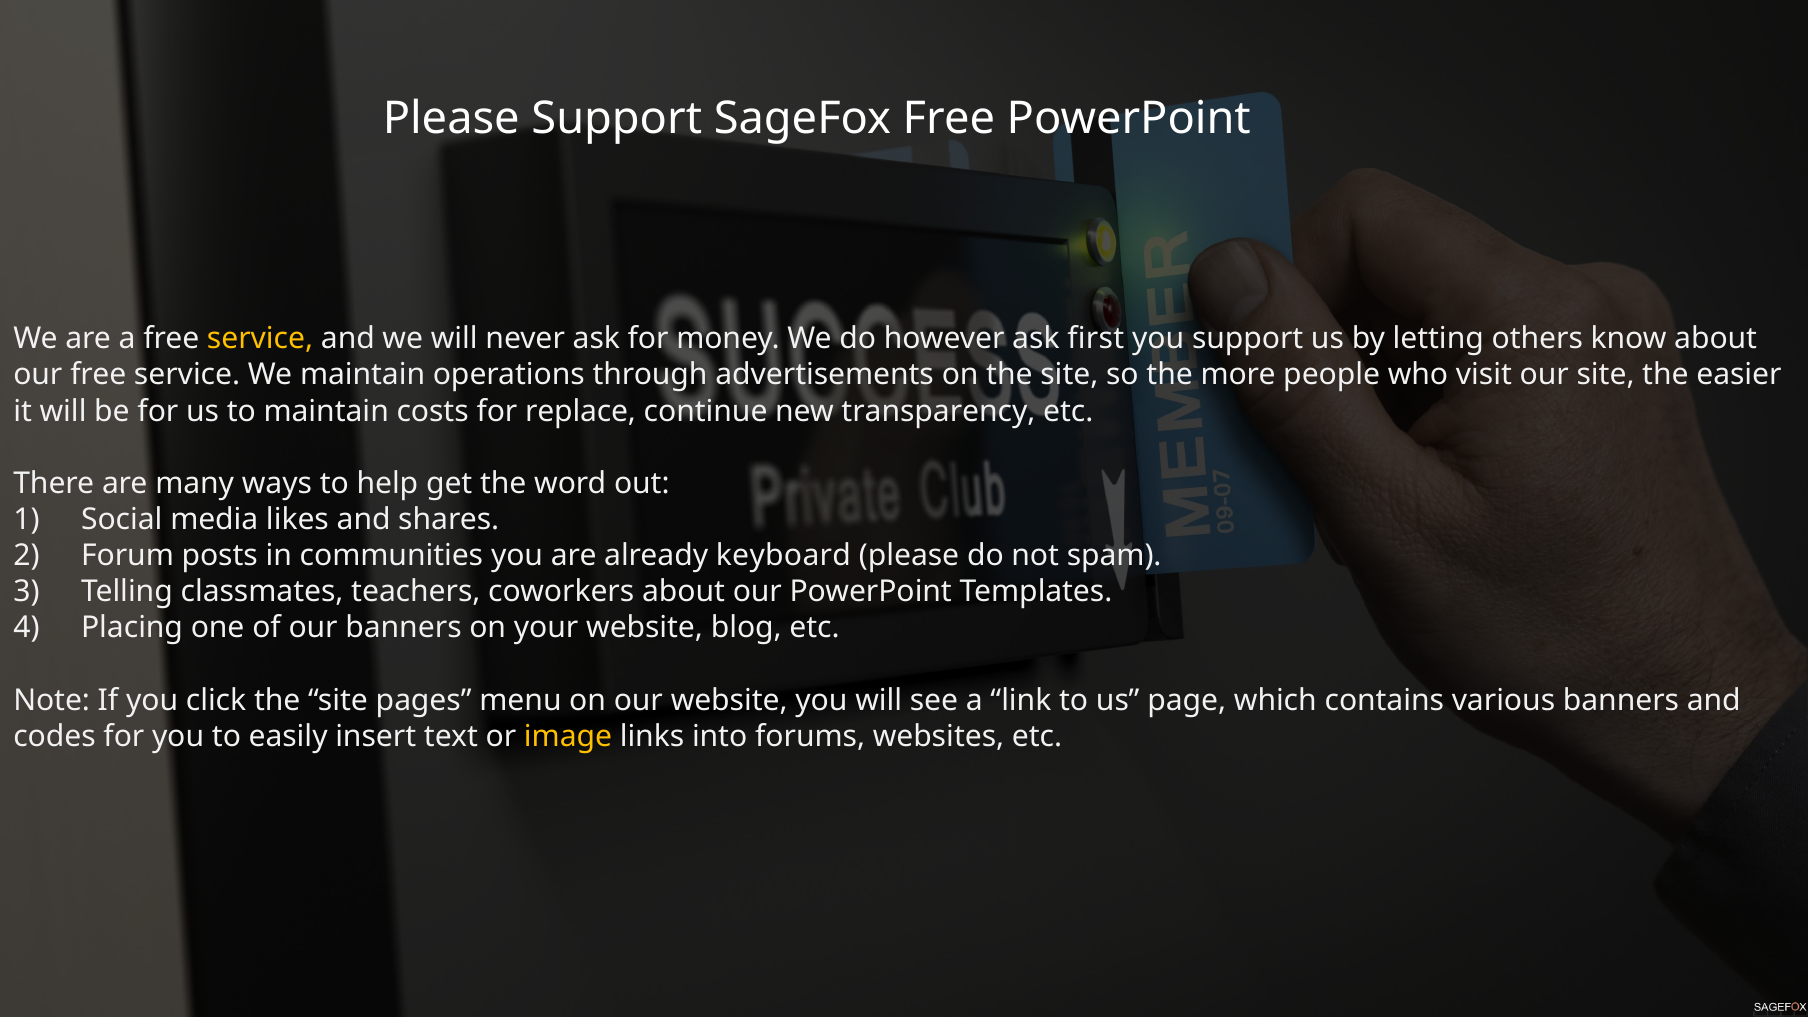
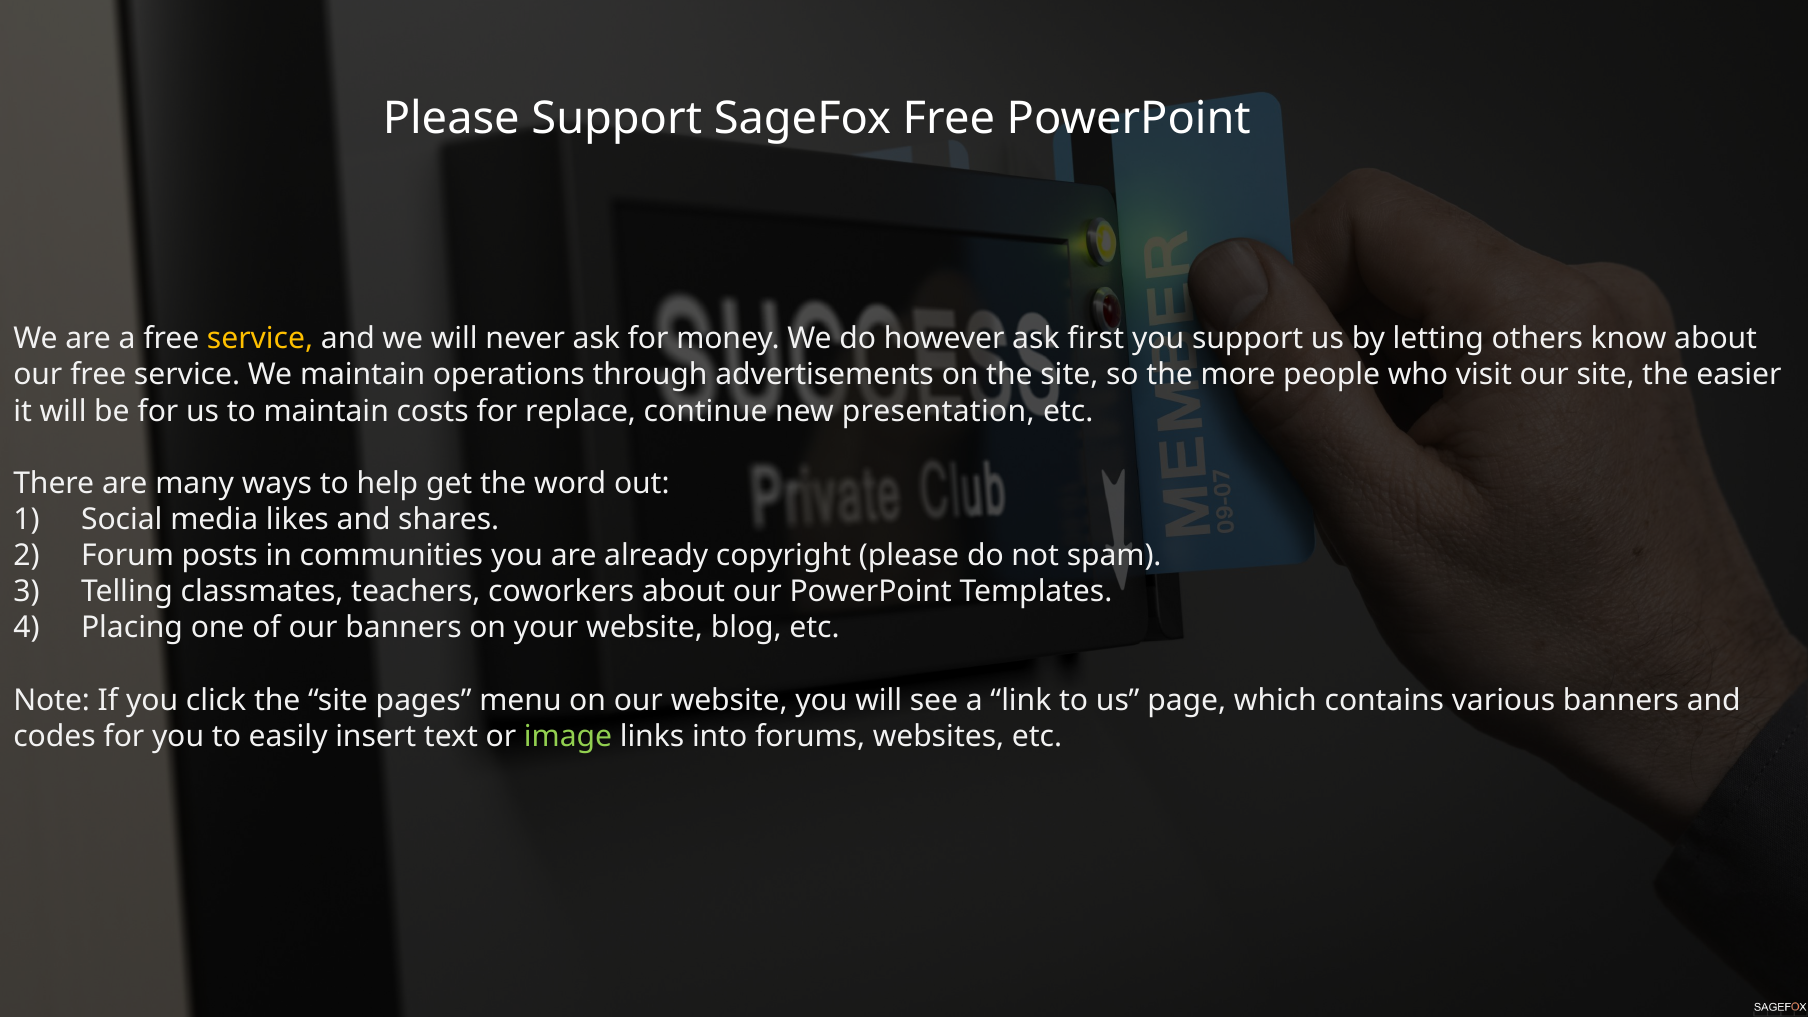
transparency: transparency -> presentation
keyboard: keyboard -> copyright
image colour: yellow -> light green
